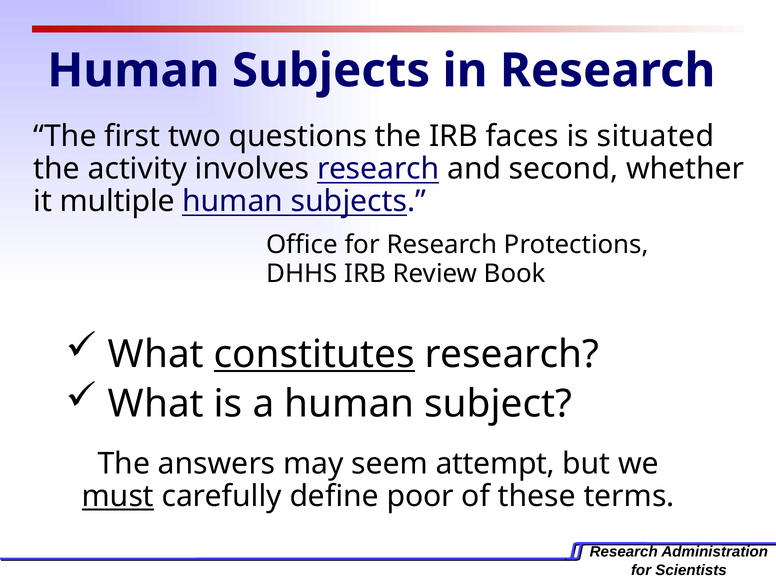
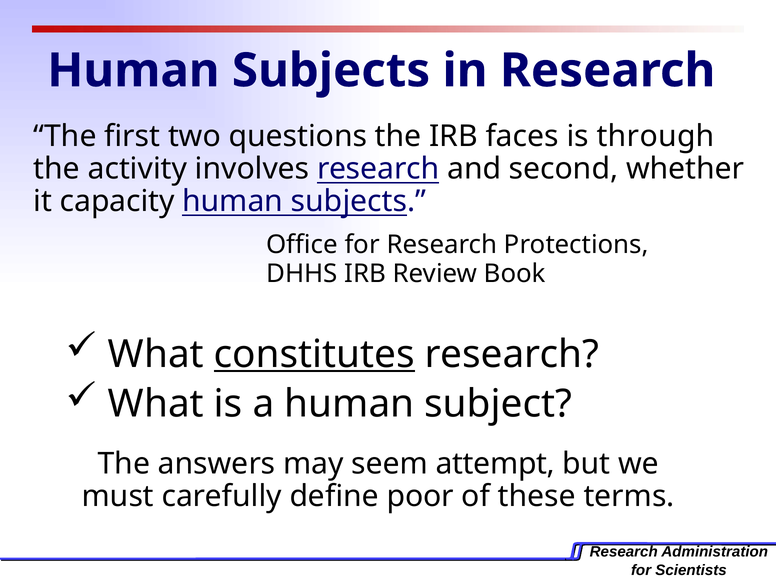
situated: situated -> through
multiple: multiple -> capacity
must underline: present -> none
